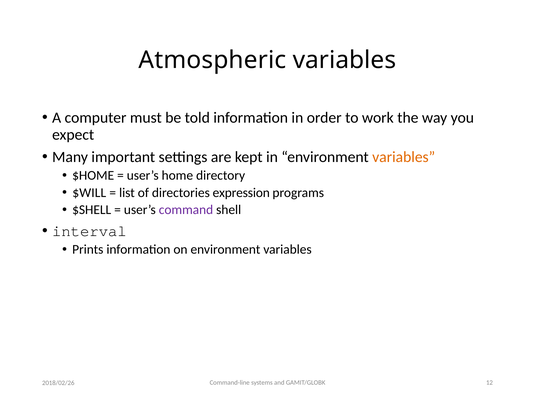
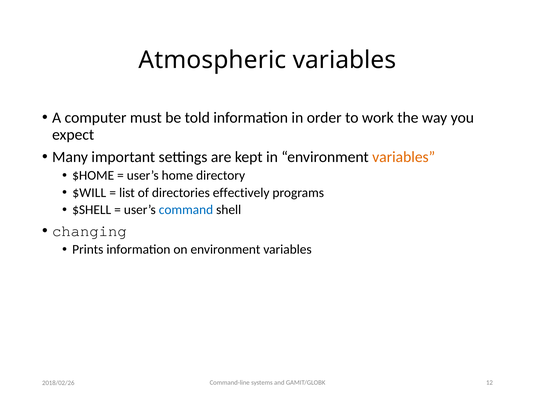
expression: expression -> effectively
command colour: purple -> blue
interval: interval -> changing
